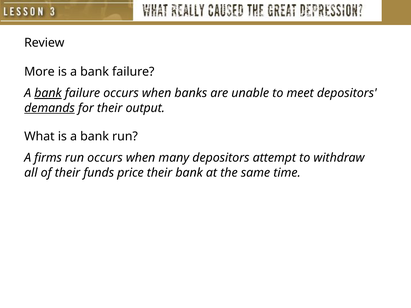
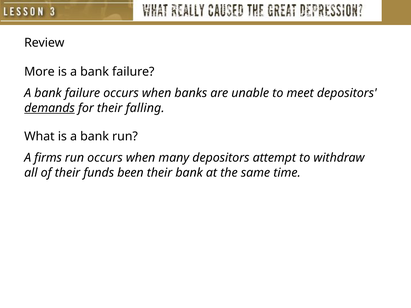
bank at (48, 93) underline: present -> none
output: output -> falling
price: price -> been
